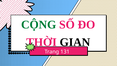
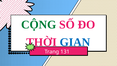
GIAN colour: black -> blue
